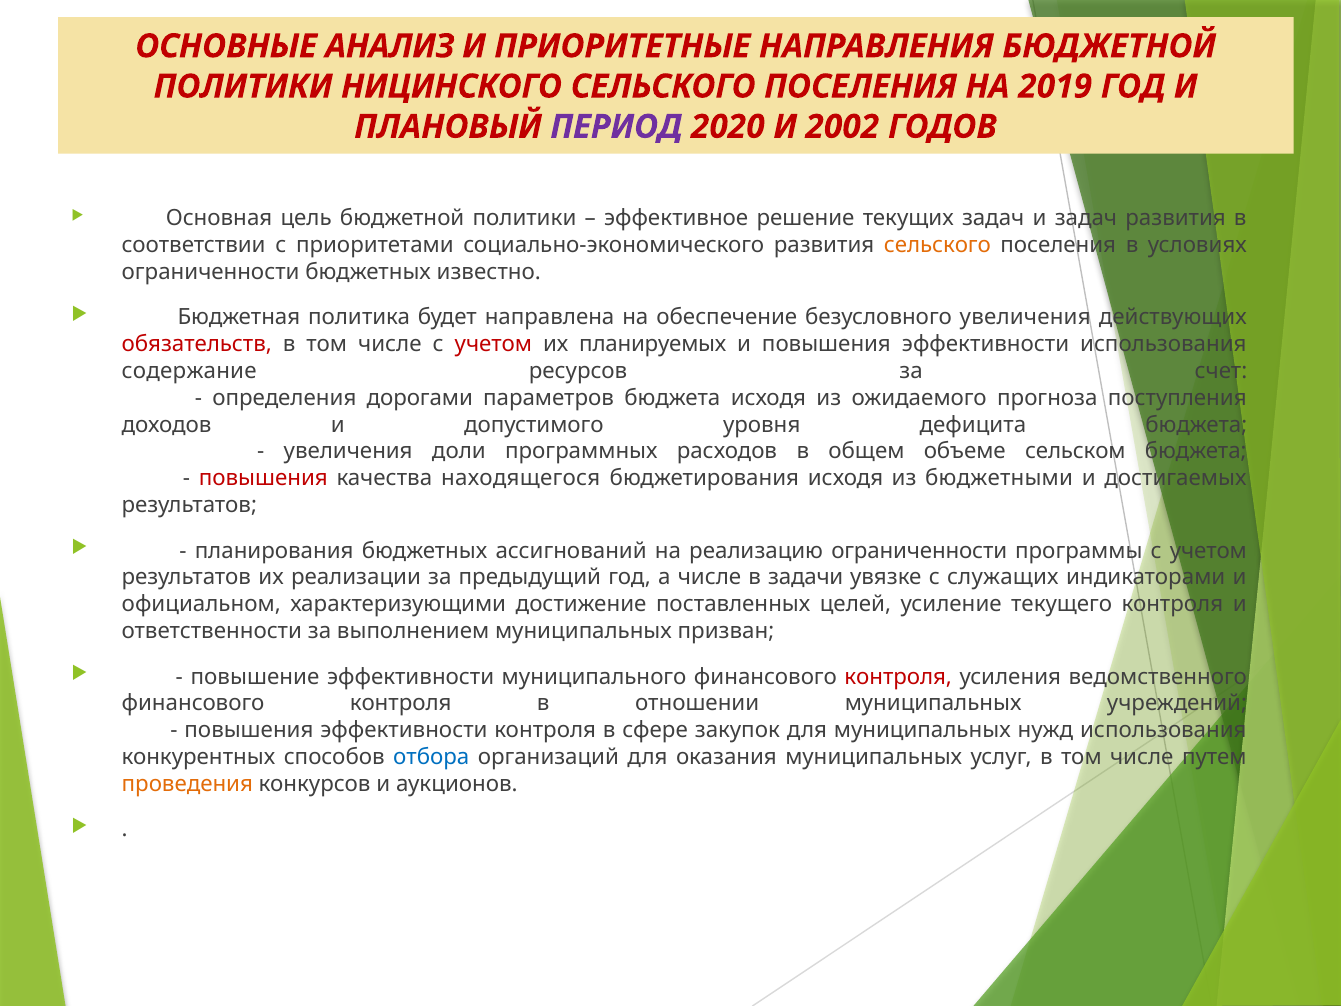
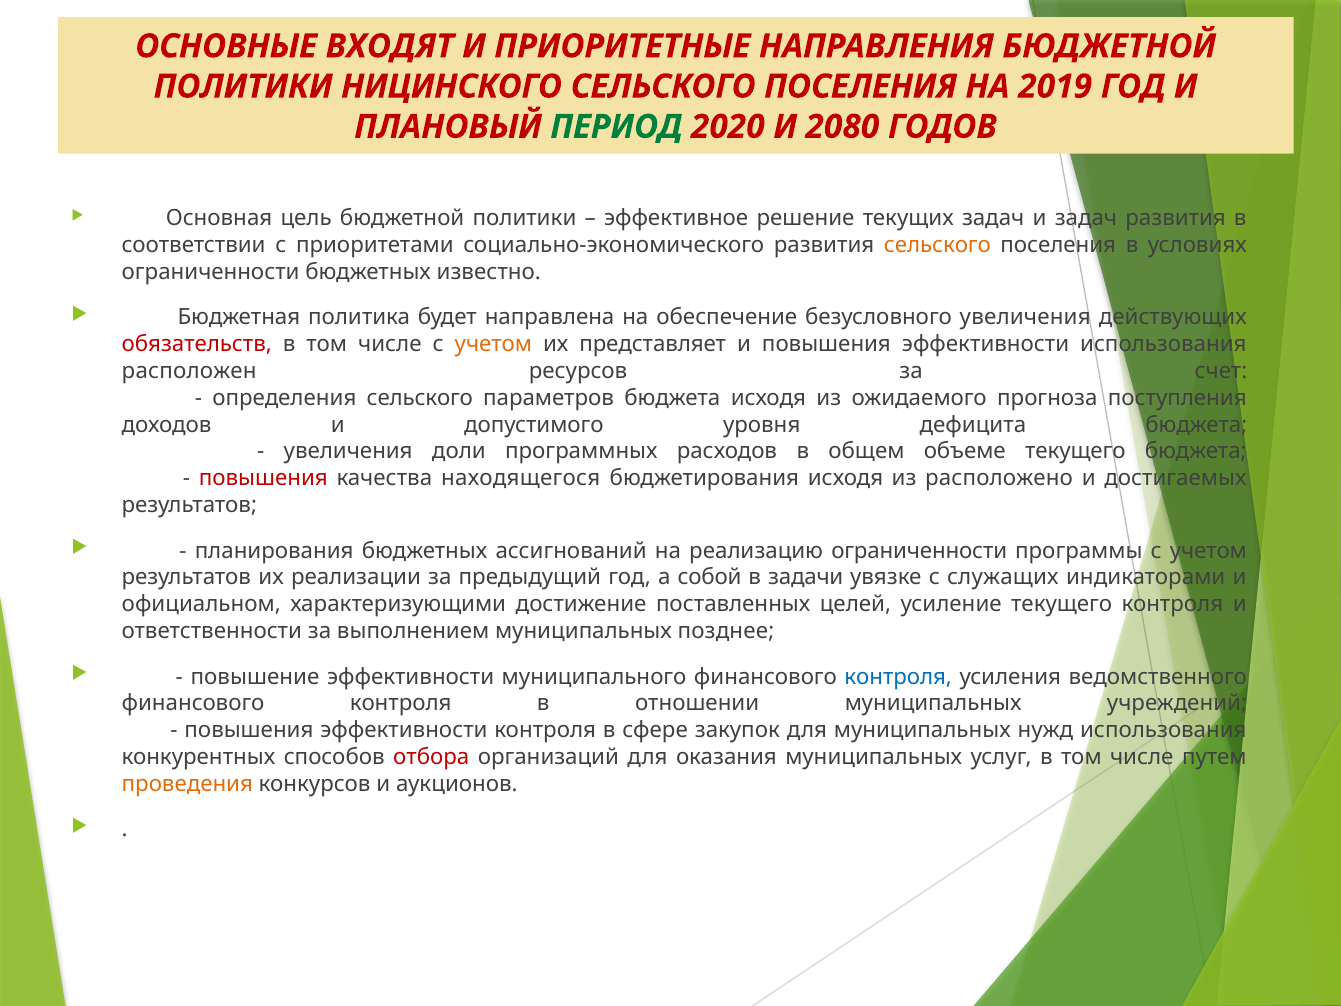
АНАЛИЗ: АНАЛИЗ -> ВХОДЯТ
ПЕРИОД colour: purple -> green
2002: 2002 -> 2080
учетом at (493, 344) colour: red -> orange
планируемых: планируемых -> представляет
содержание: содержание -> расположен
определения дорогами: дорогами -> сельского
объеме сельском: сельском -> текущего
бюджетными: бюджетными -> расположено
а числе: числе -> собой
призван: призван -> позднее
контроля at (898, 676) colour: red -> blue
отбора colour: blue -> red
